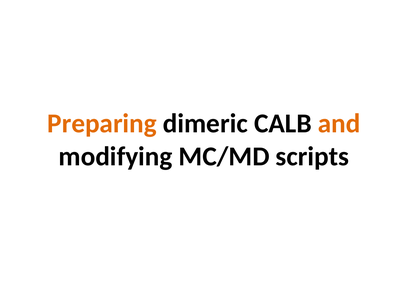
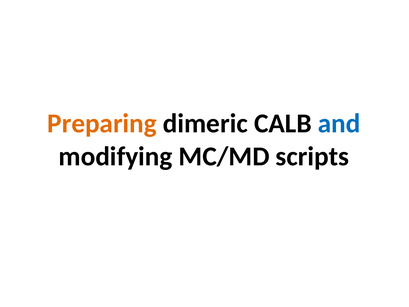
and colour: orange -> blue
